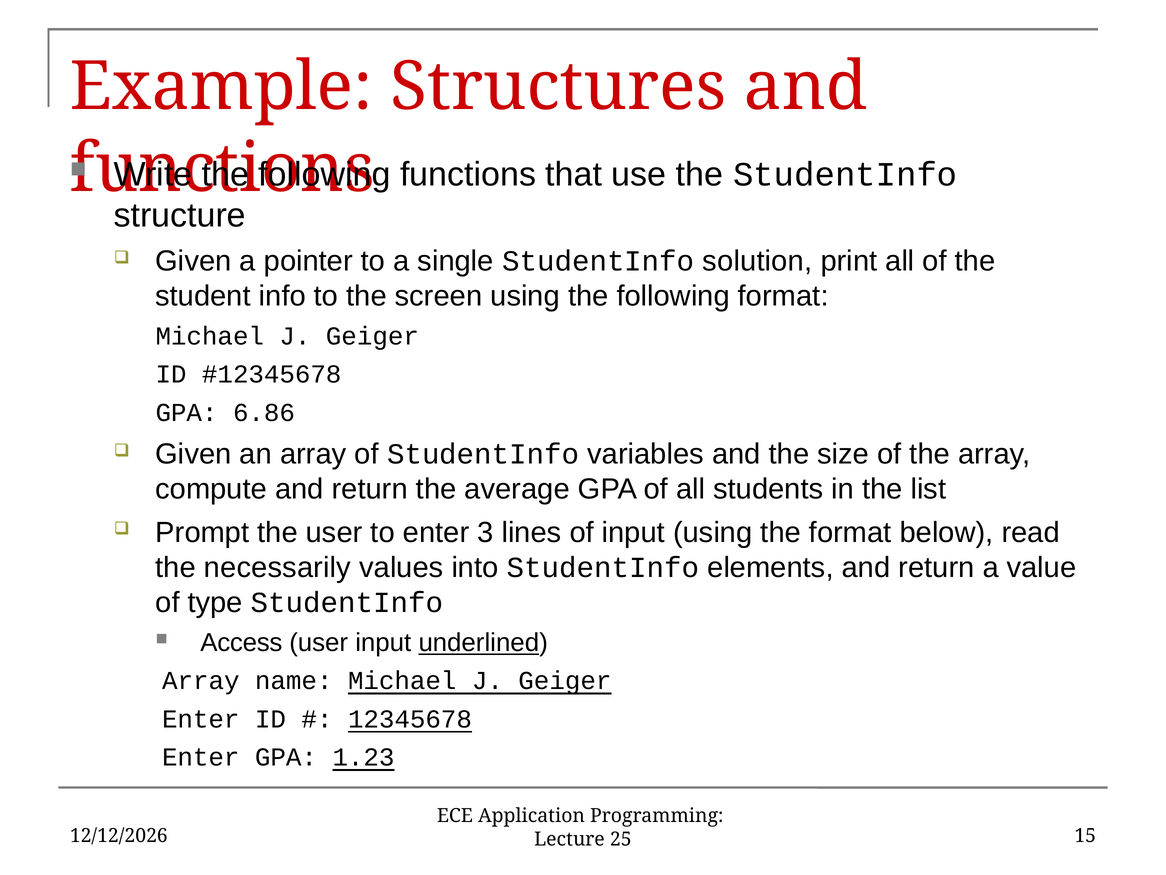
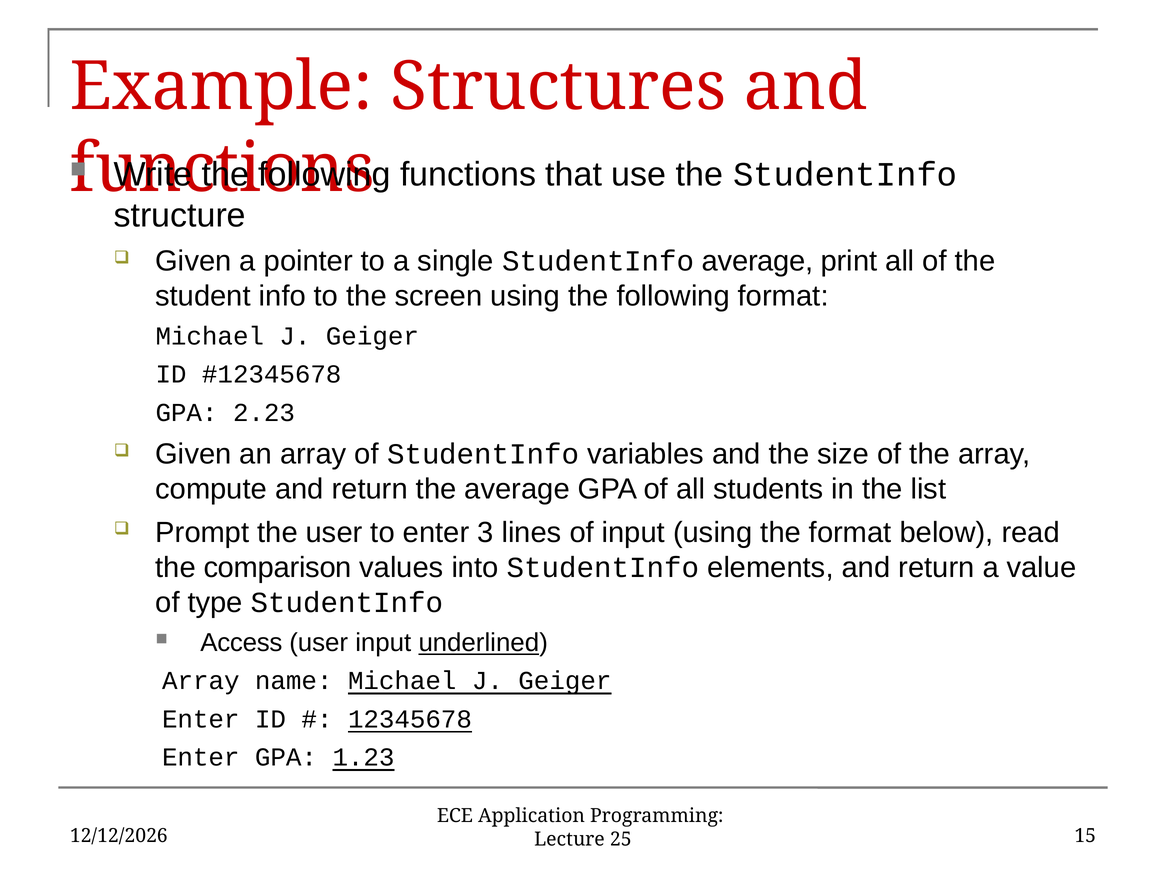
StudentInfo solution: solution -> average
6.86: 6.86 -> 2.23
necessarily: necessarily -> comparison
